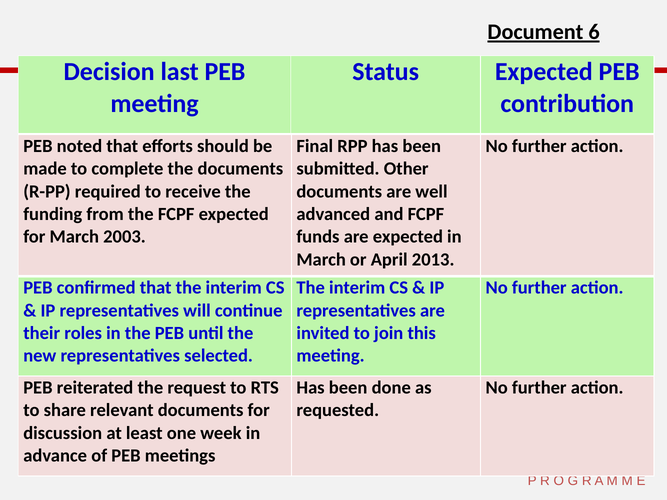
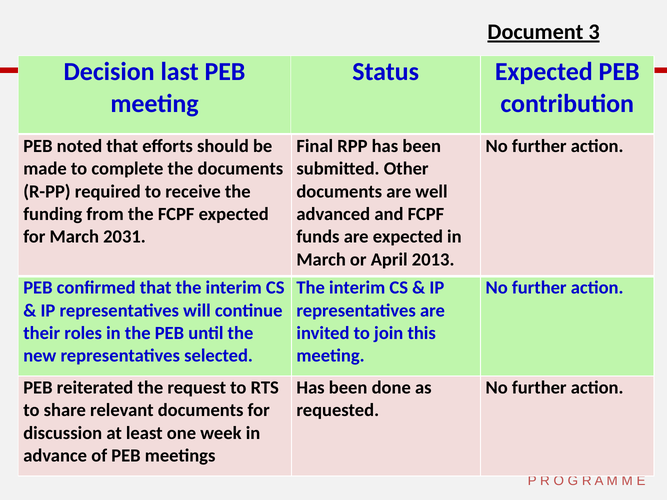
6: 6 -> 3
2003: 2003 -> 2031
